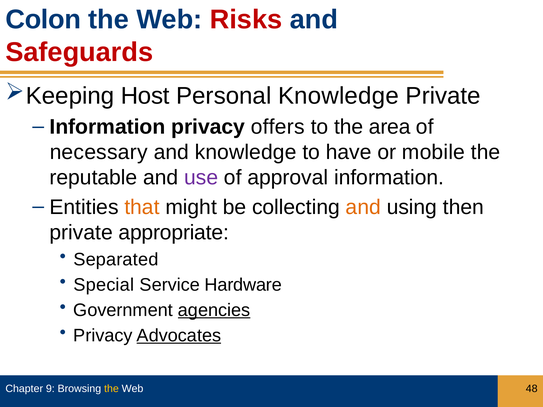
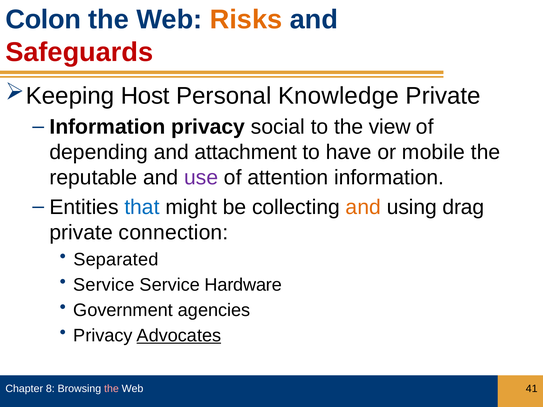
Risks colour: red -> orange
offers: offers -> social
area: area -> view
necessary: necessary -> depending
and knowledge: knowledge -> attachment
approval: approval -> attention
that colour: orange -> blue
then: then -> drag
appropriate: appropriate -> connection
Special at (104, 285): Special -> Service
agencies underline: present -> none
9: 9 -> 8
the at (111, 389) colour: yellow -> pink
48: 48 -> 41
